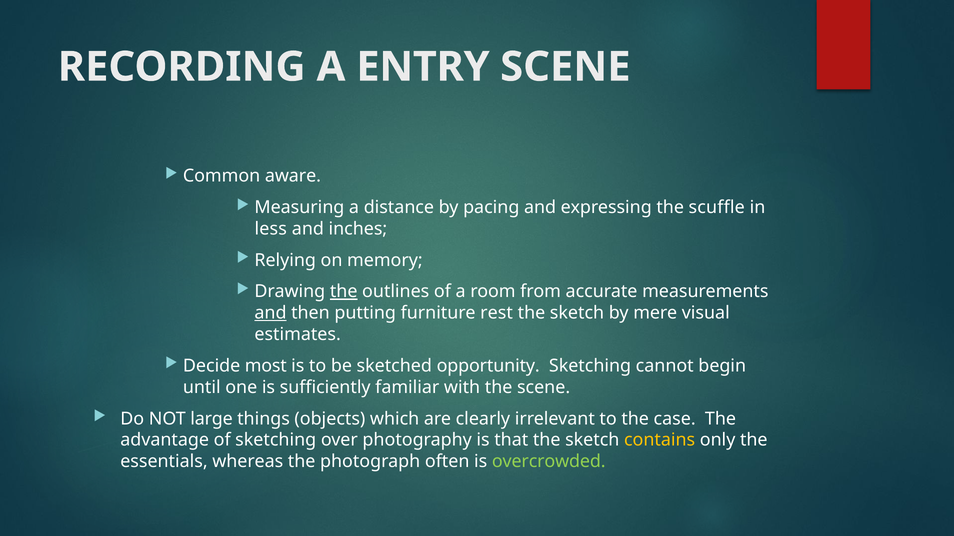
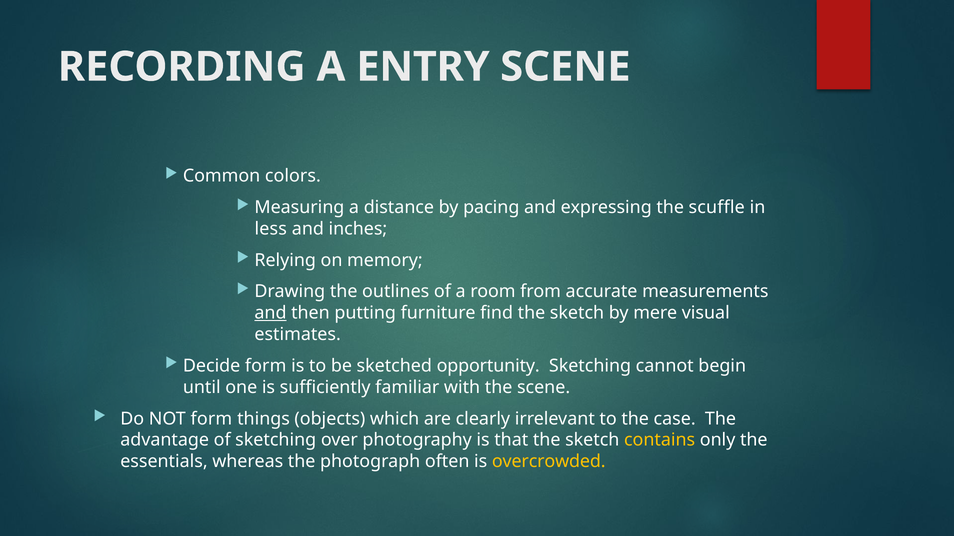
aware: aware -> colors
the at (344, 292) underline: present -> none
rest: rest -> find
Decide most: most -> form
NOT large: large -> form
overcrowded colour: light green -> yellow
